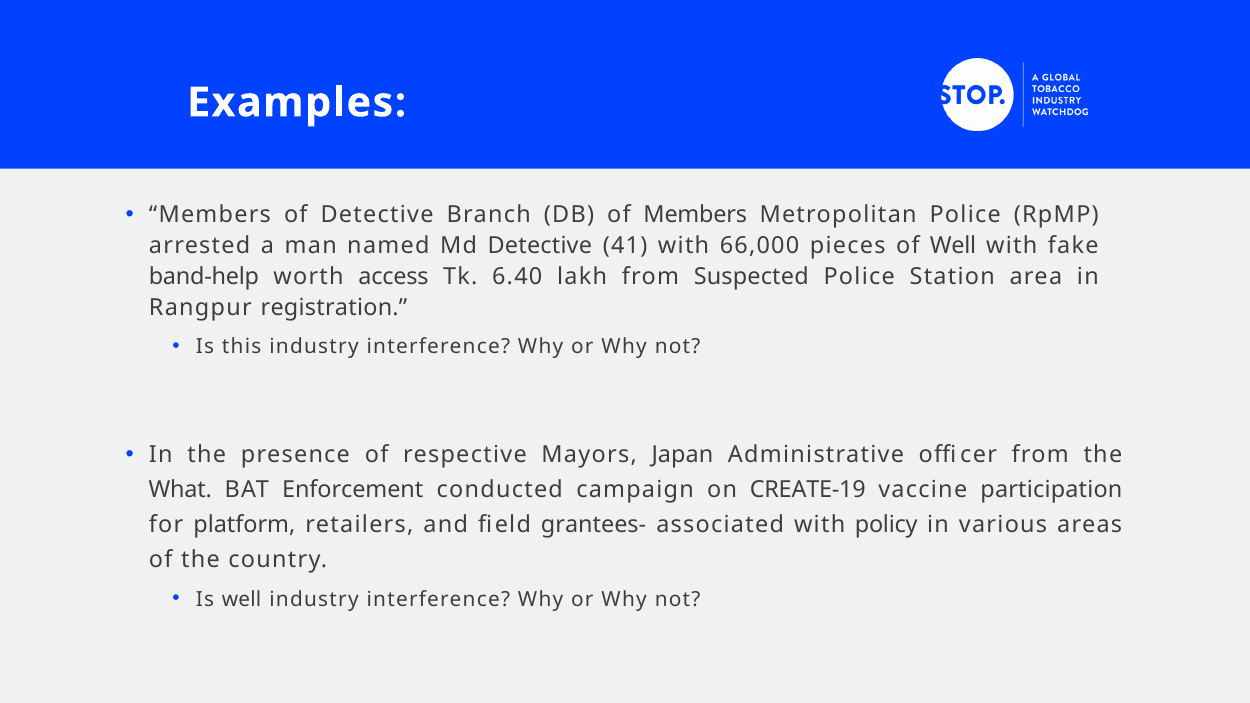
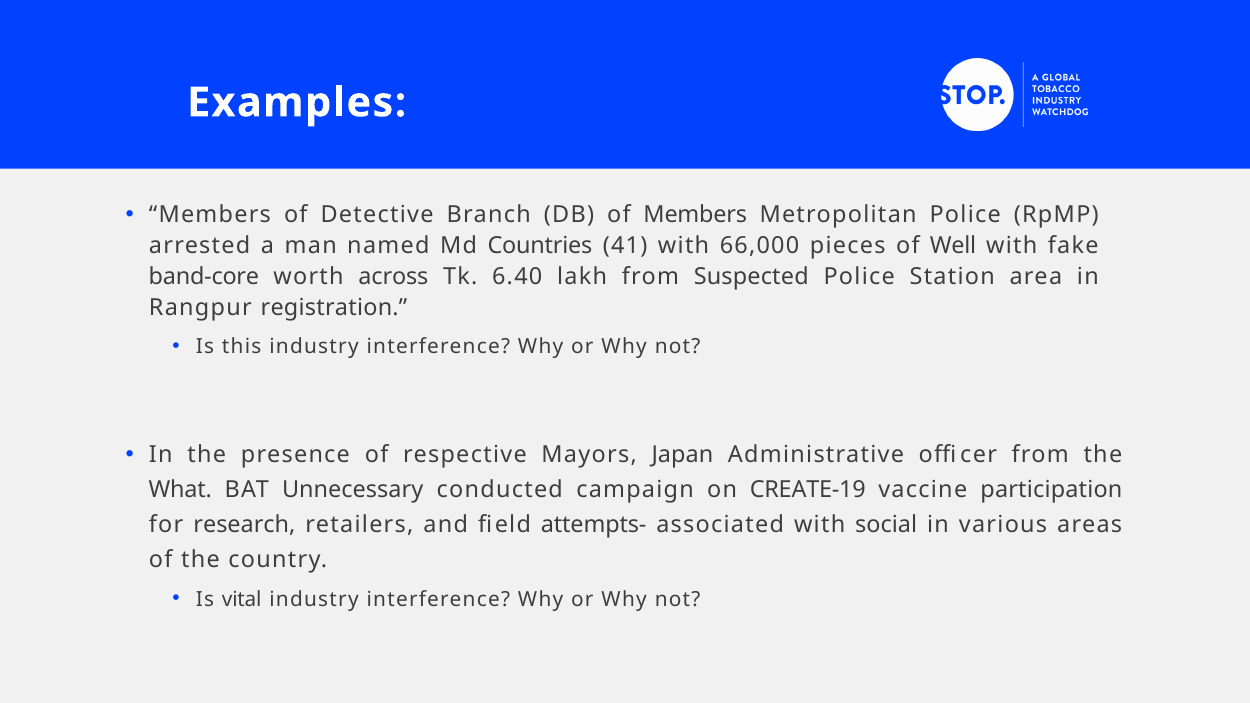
Md Detective: Detective -> Countries
band-help: band-help -> band-core
access: access -> across
Enforcement: Enforcement -> Unnecessary
platform: platform -> research
grantees-: grantees- -> attempts-
policy: policy -> social
Is well: well -> vital
